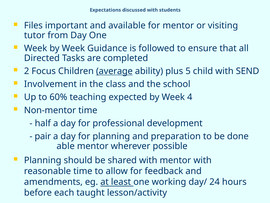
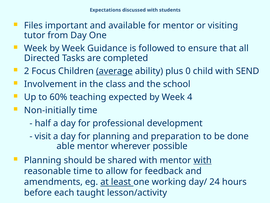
5: 5 -> 0
Non-mentor: Non-mentor -> Non-initially
pair: pair -> visit
with at (203, 160) underline: none -> present
